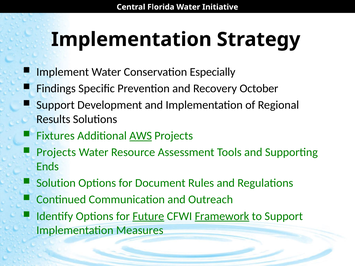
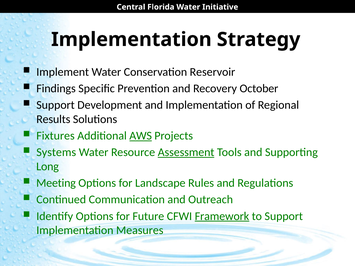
Especially: Especially -> Reservoir
Projects at (56, 152): Projects -> Systems
Assessment underline: none -> present
Ends: Ends -> Long
Solution: Solution -> Meeting
Document: Document -> Landscape
Future underline: present -> none
